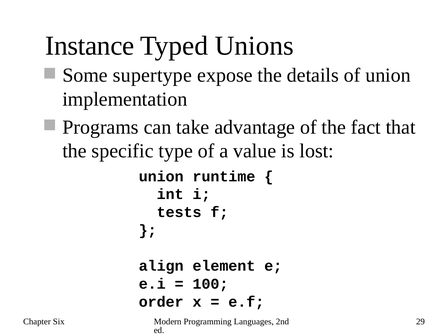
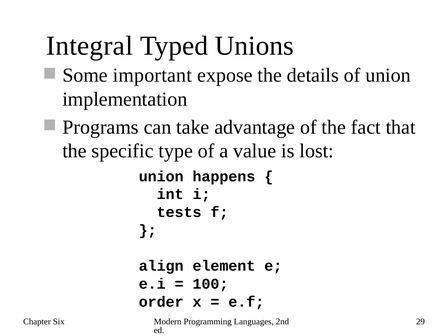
Instance: Instance -> Integral
supertype: supertype -> important
runtime: runtime -> happens
